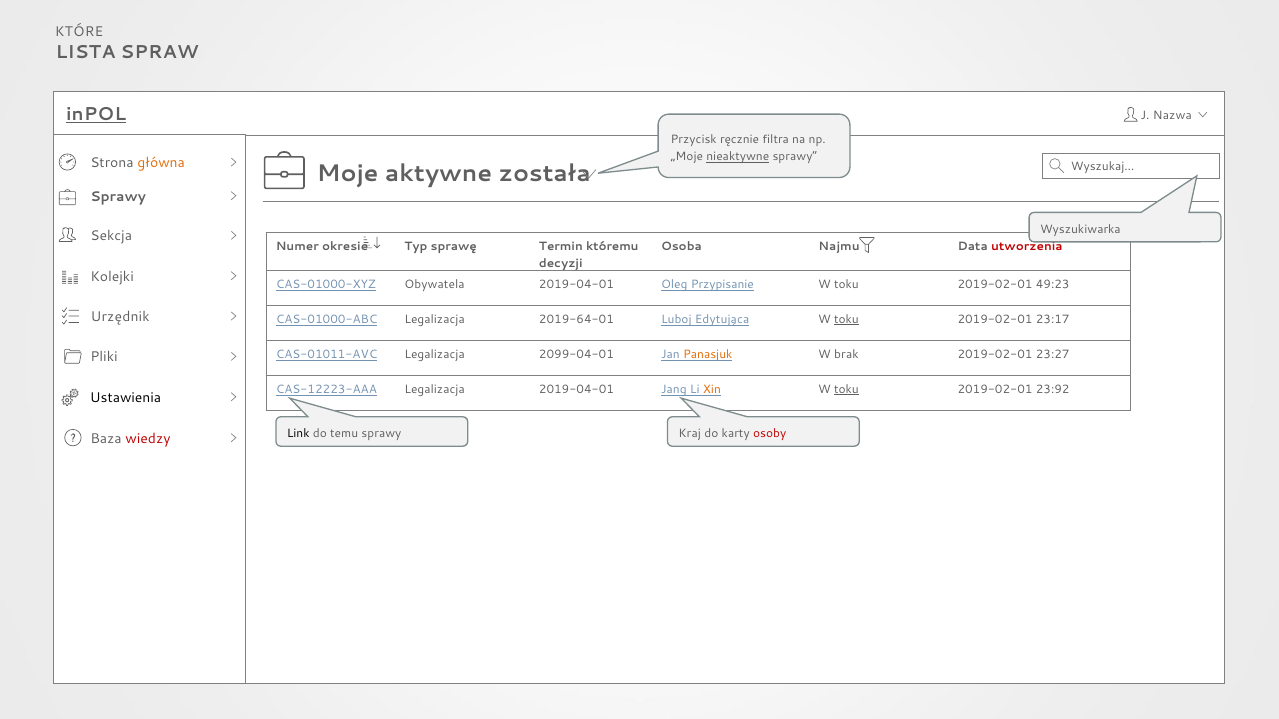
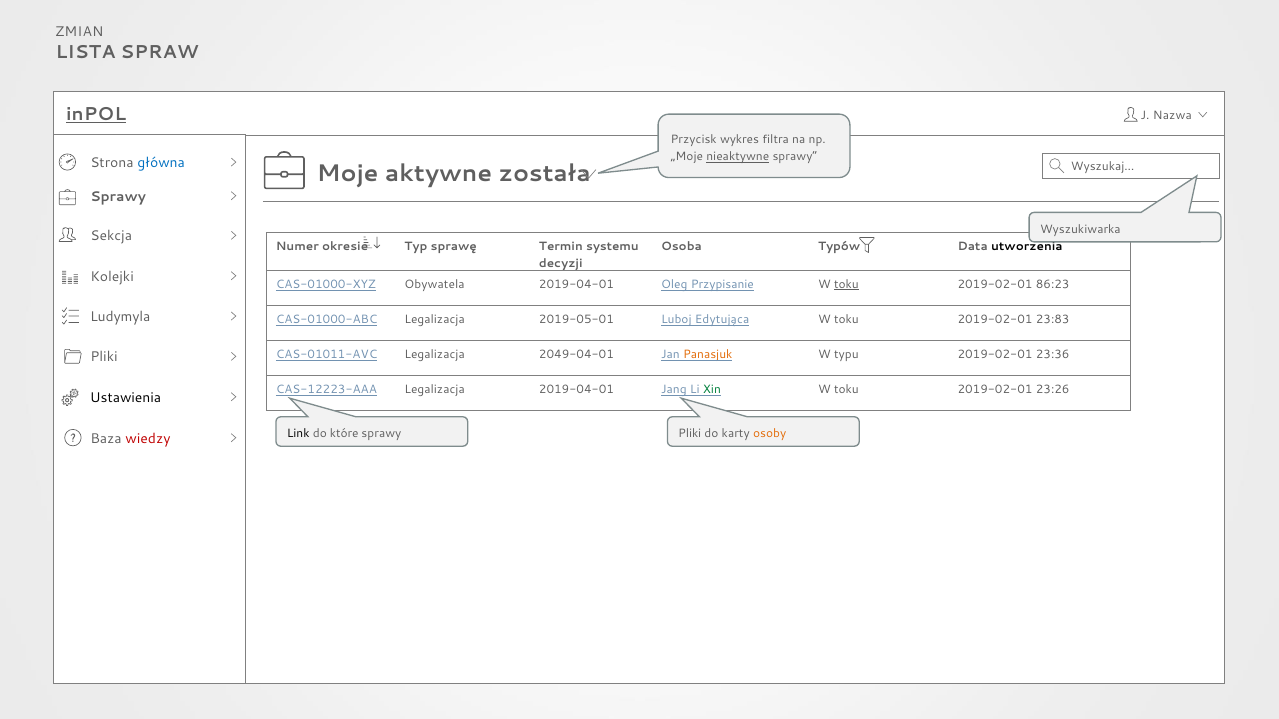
KTÓRE: KTÓRE -> ZMIAN
ręcznie: ręcznie -> wykres
główna colour: orange -> blue
któremu: któremu -> systemu
Najmu: Najmu -> Typów
utworzenia colour: red -> black
toku at (846, 285) underline: none -> present
49:23: 49:23 -> 86:23
Urzędnik: Urzędnik -> Ludymyla
2019-64-01: 2019-64-01 -> 2019-05-01
toku at (846, 320) underline: present -> none
23:17: 23:17 -> 23:83
2099-04-01: 2099-04-01 -> 2049-04-01
brak: brak -> typu
23:27: 23:27 -> 23:36
Xin colour: orange -> green
toku at (846, 390) underline: present -> none
23:92: 23:92 -> 23:26
temu: temu -> które
sprawy Kraj: Kraj -> Pliki
osoby colour: red -> orange
